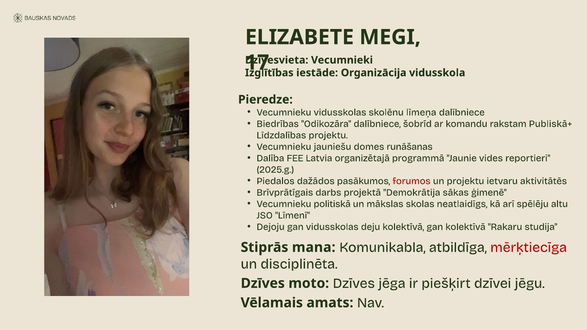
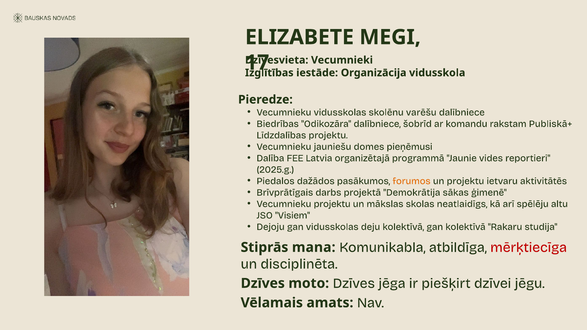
līmeņa: līmeņa -> varēšu
runāšanas: runāšanas -> pieņēmusi
forumos colour: red -> orange
Vecumnieku politiskā: politiskā -> projektu
Līmenī: Līmenī -> Visiem
